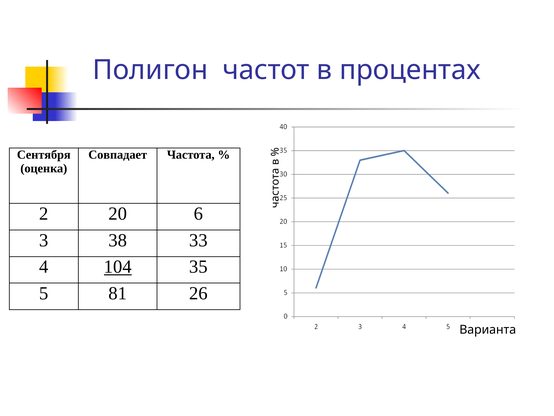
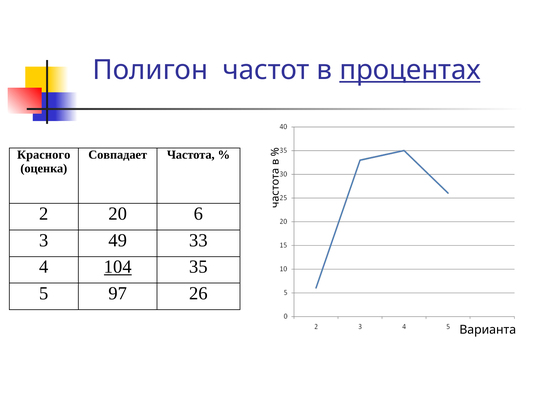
процентах underline: none -> present
Сентября: Сентября -> Красного
38: 38 -> 49
81: 81 -> 97
